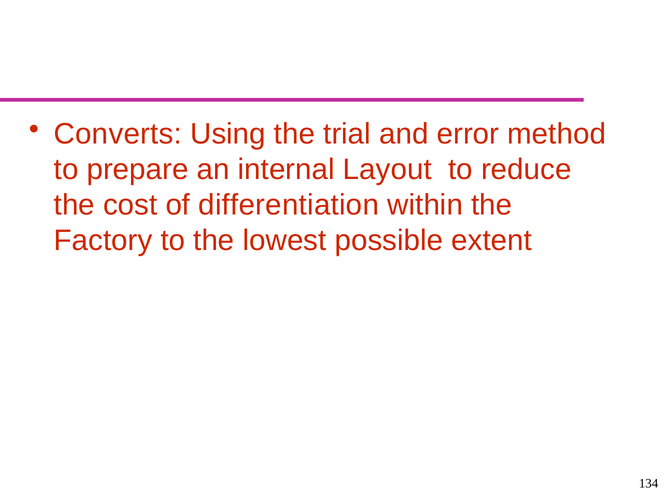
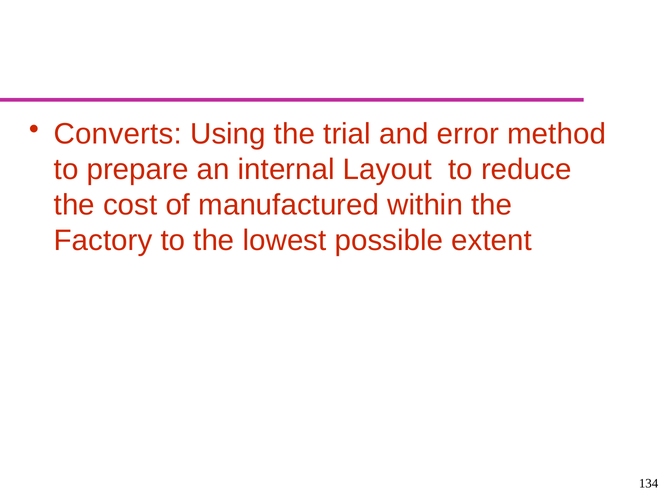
differentiation: differentiation -> manufactured
